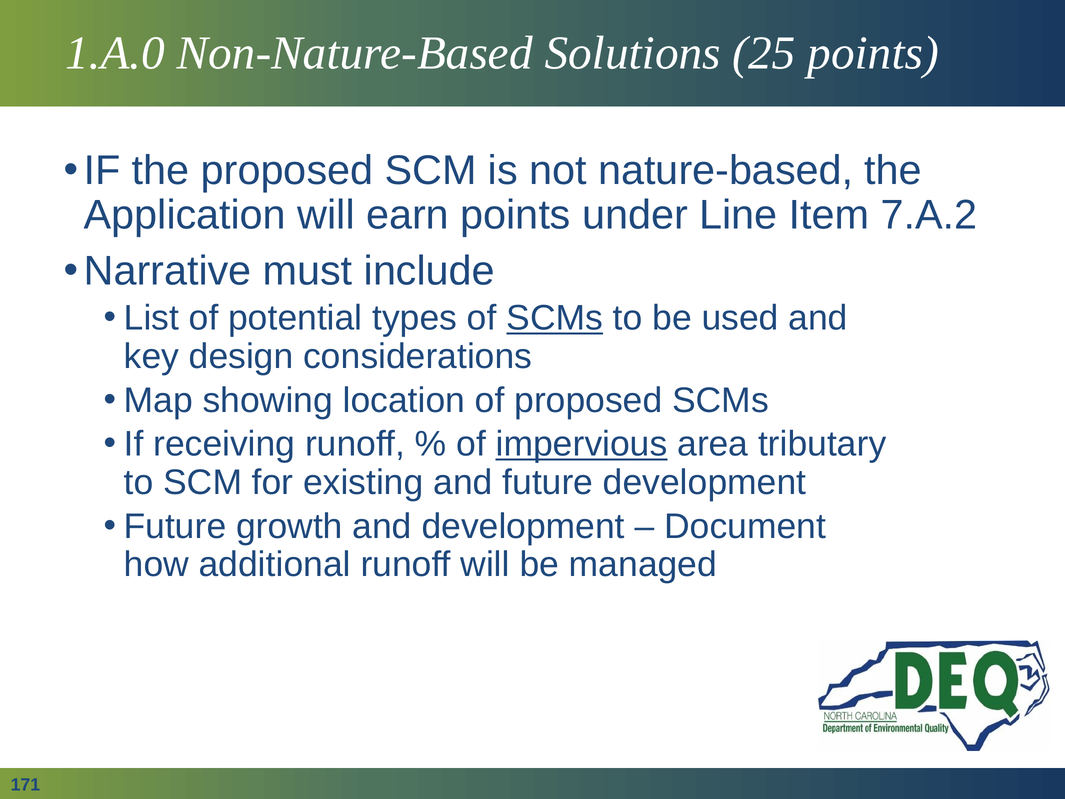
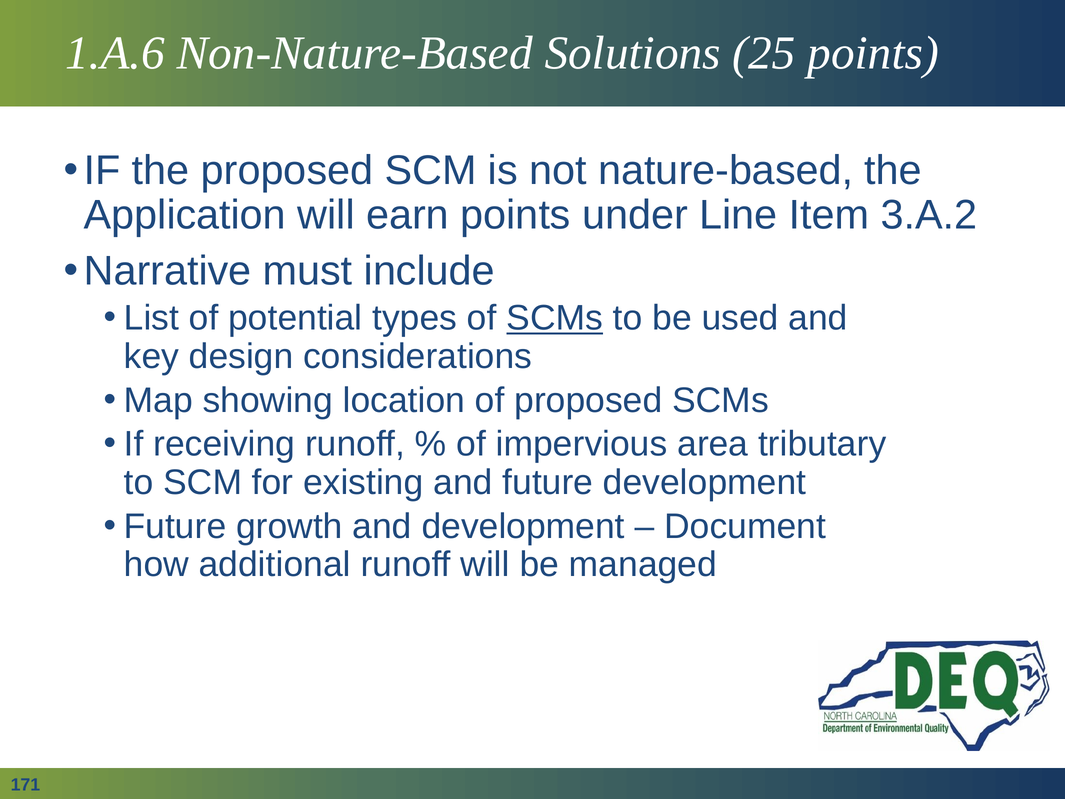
1.A.0: 1.A.0 -> 1.A.6
7.A.2: 7.A.2 -> 3.A.2
impervious underline: present -> none
